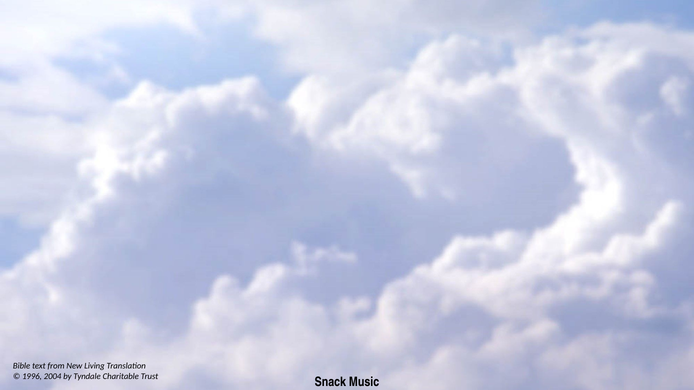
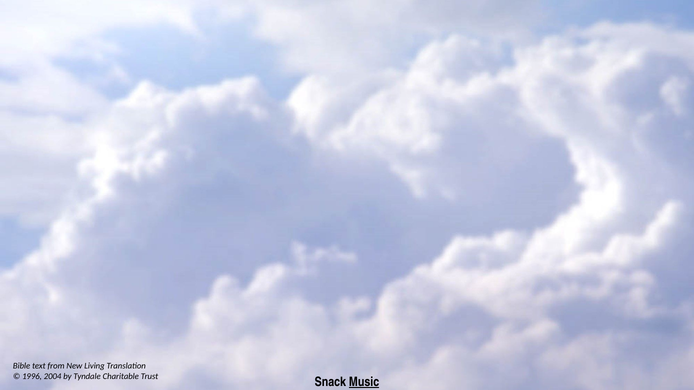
Music underline: none -> present
